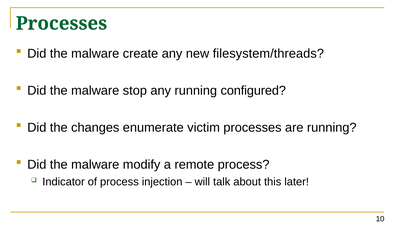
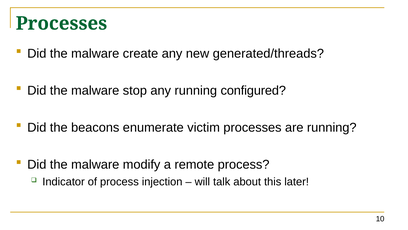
filesystem/threads: filesystem/threads -> generated/threads
changes: changes -> beacons
